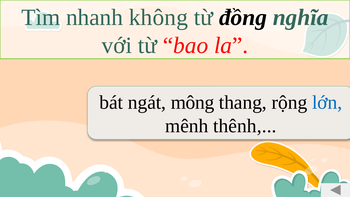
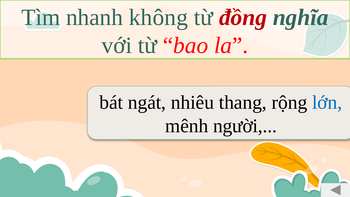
đồng colour: black -> red
mông: mông -> nhiêu
thênh: thênh -> người
